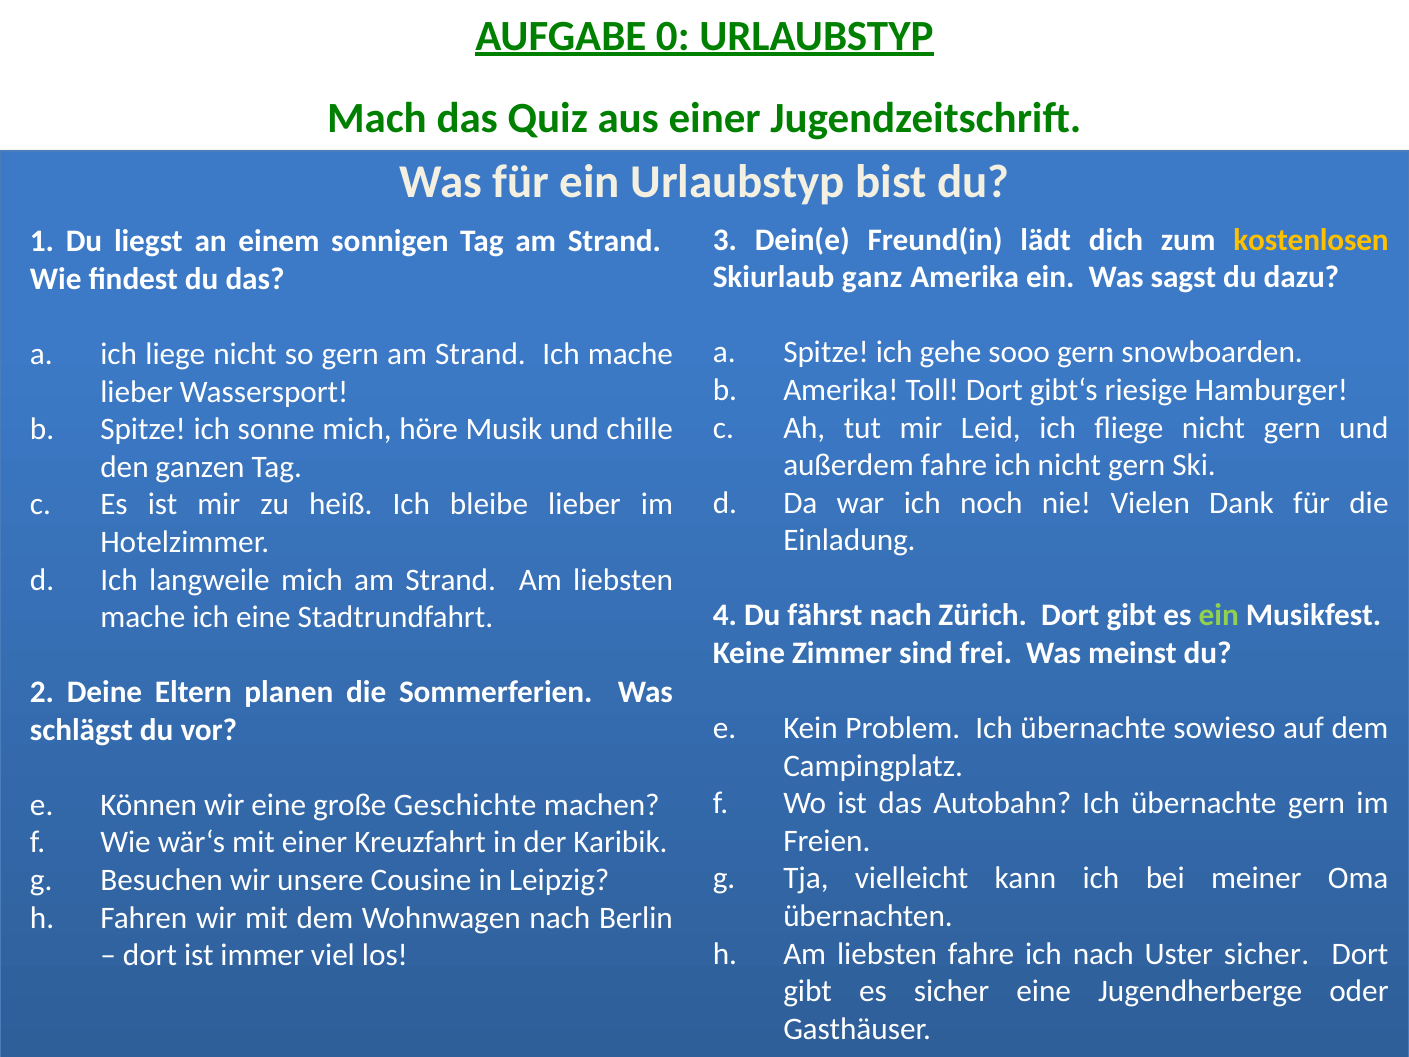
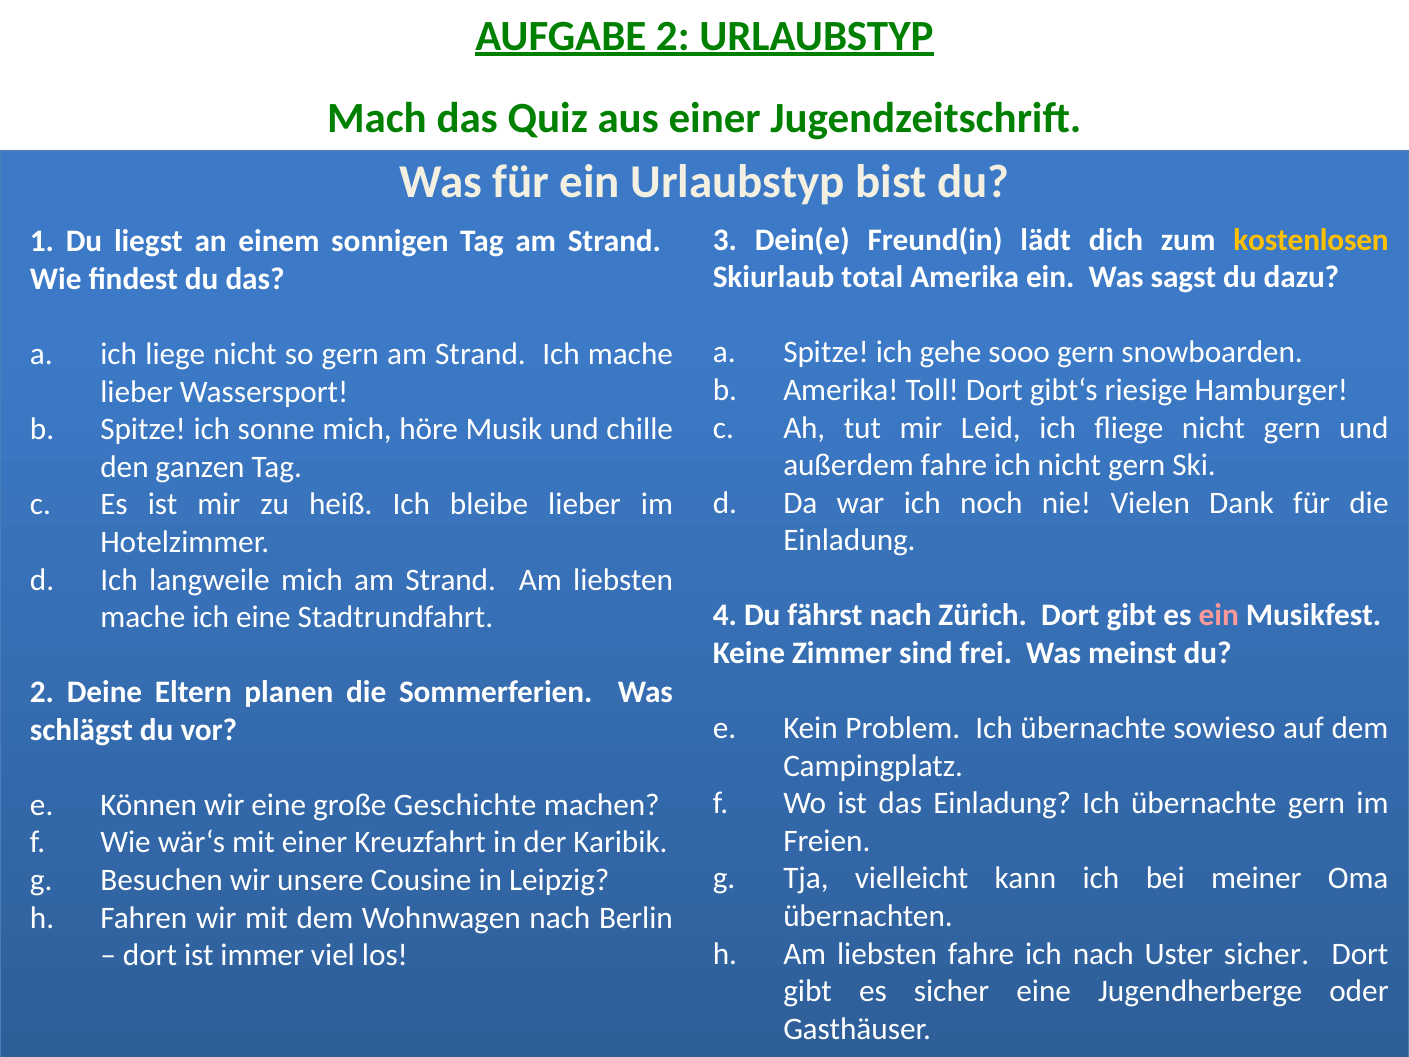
AUFGABE 0: 0 -> 2
ganz: ganz -> total
ein at (1219, 615) colour: light green -> pink
das Autobahn: Autobahn -> Einladung
